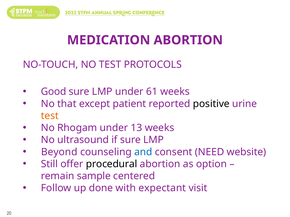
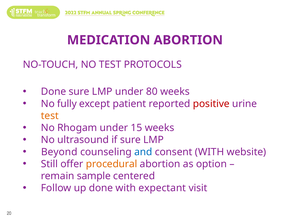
Good at (54, 92): Good -> Done
61: 61 -> 80
that: that -> fully
positive colour: black -> red
13: 13 -> 15
consent NEED: NEED -> WITH
procedural colour: black -> orange
